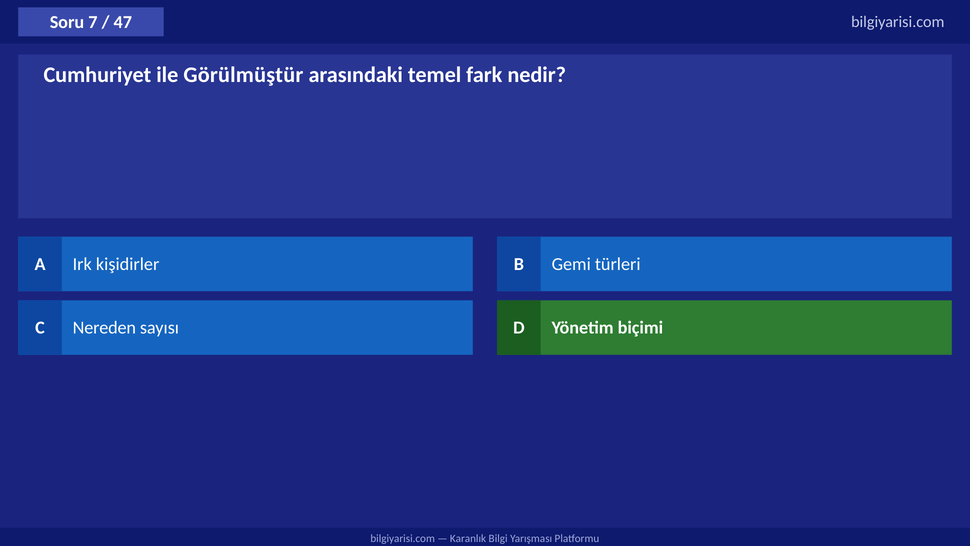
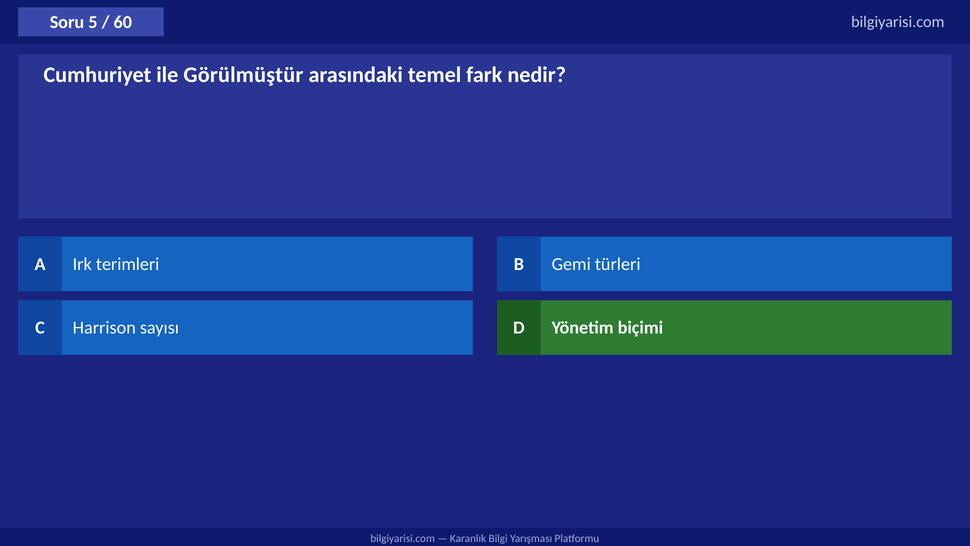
7: 7 -> 5
47: 47 -> 60
kişidirler: kişidirler -> terimleri
Nereden: Nereden -> Harrison
